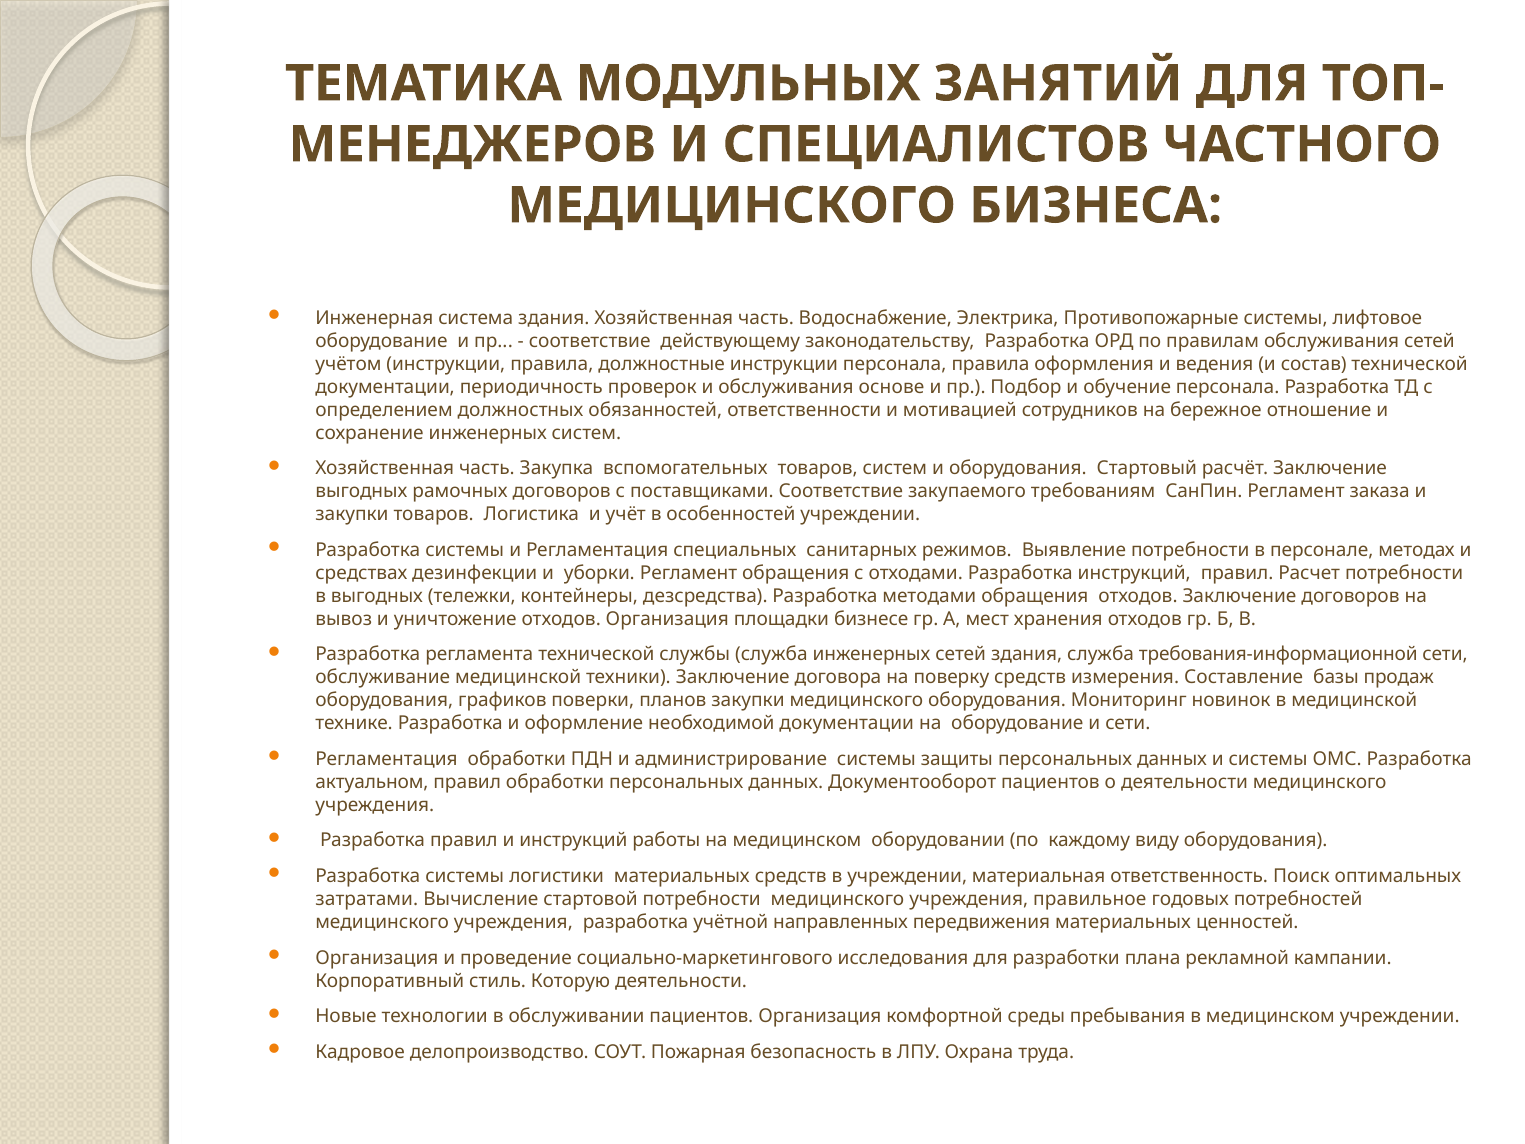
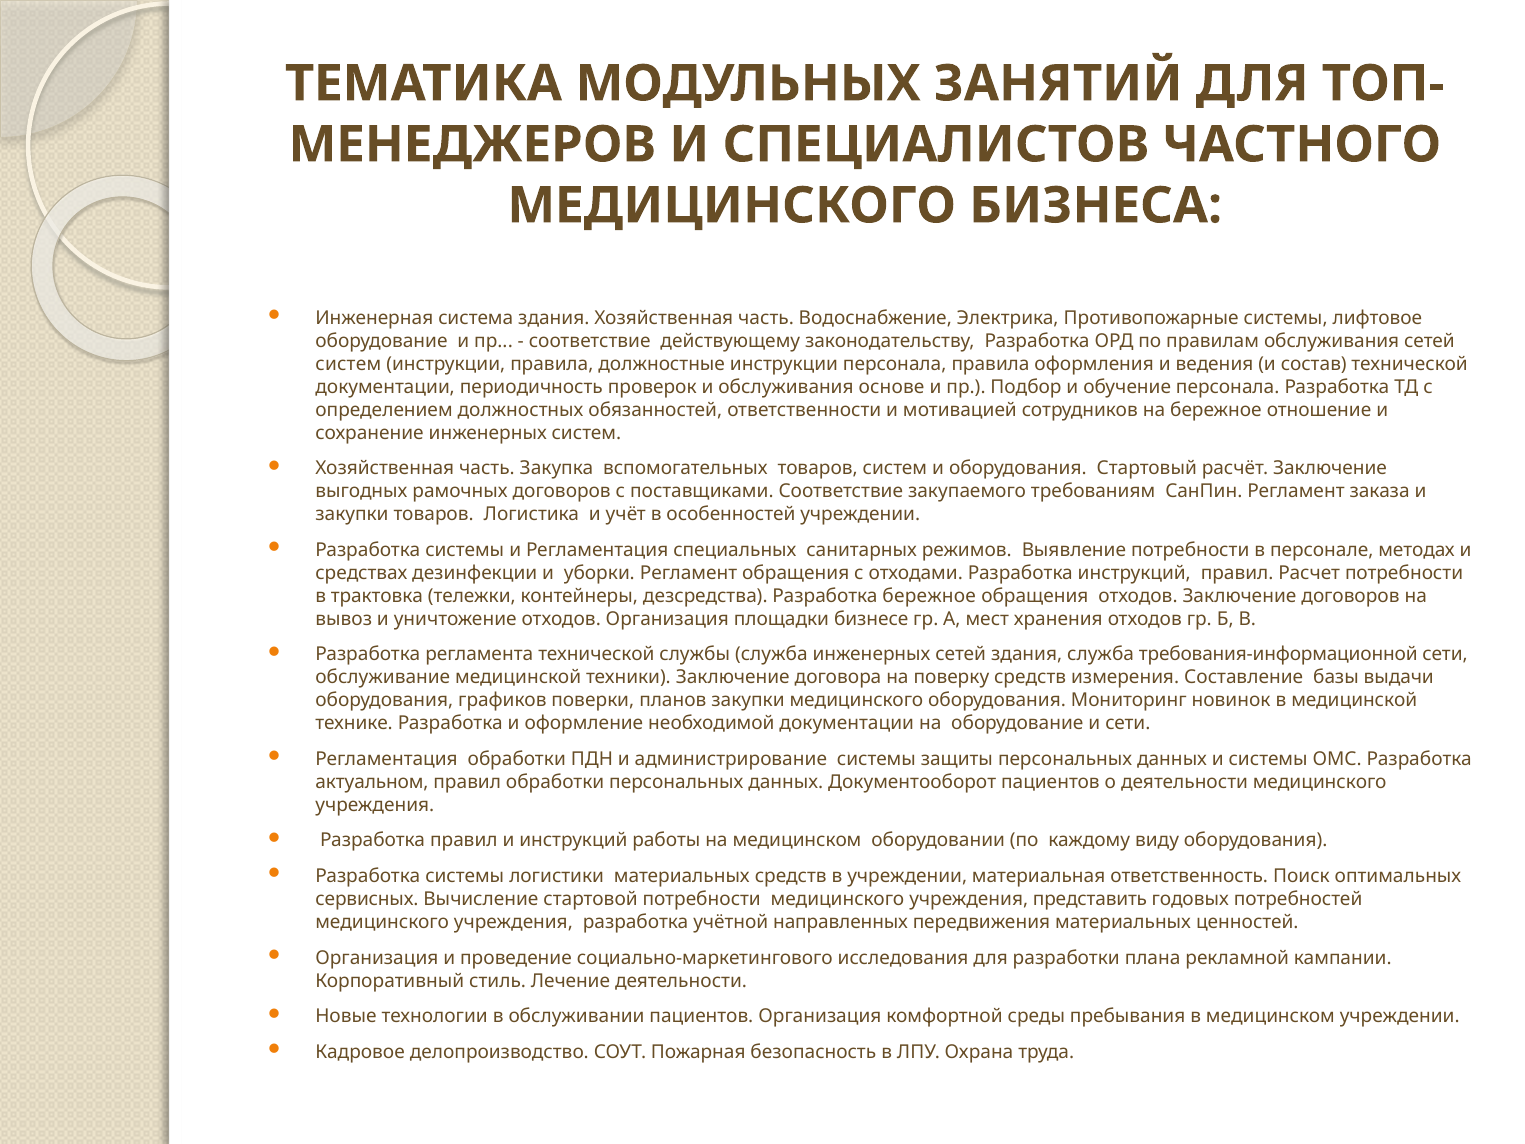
учётом at (348, 364): учётом -> систем
в выгодных: выгодных -> трактовка
Разработка методами: методами -> бережное
продаж: продаж -> выдачи
затратами: затратами -> сервисных
правильное: правильное -> представить
Которую: Которую -> Лечение
